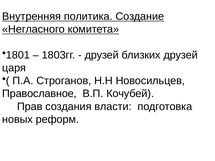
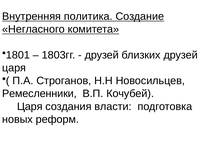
Православное: Православное -> Ремесленники
Прав at (30, 107): Прав -> Царя
